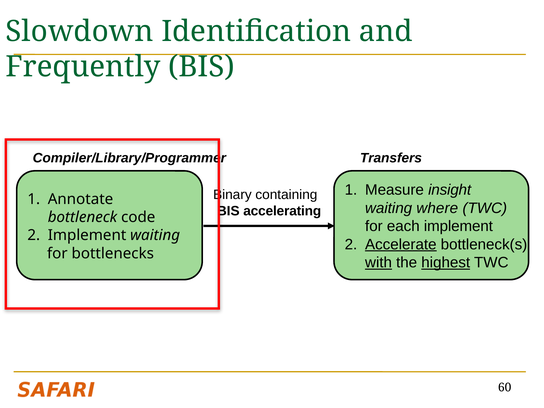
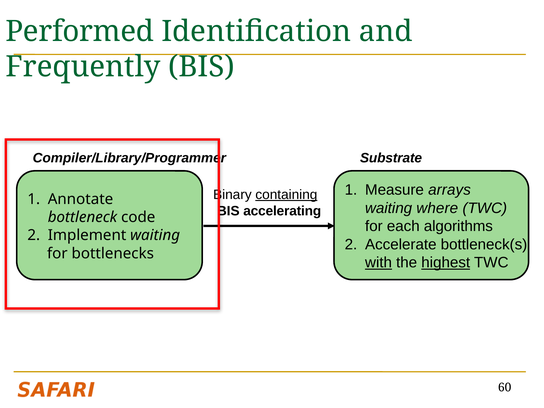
Slowdown: Slowdown -> Performed
Transfers: Transfers -> Substrate
insight: insight -> arrays
containing underline: none -> present
each implement: implement -> algorithms
Accelerate underline: present -> none
